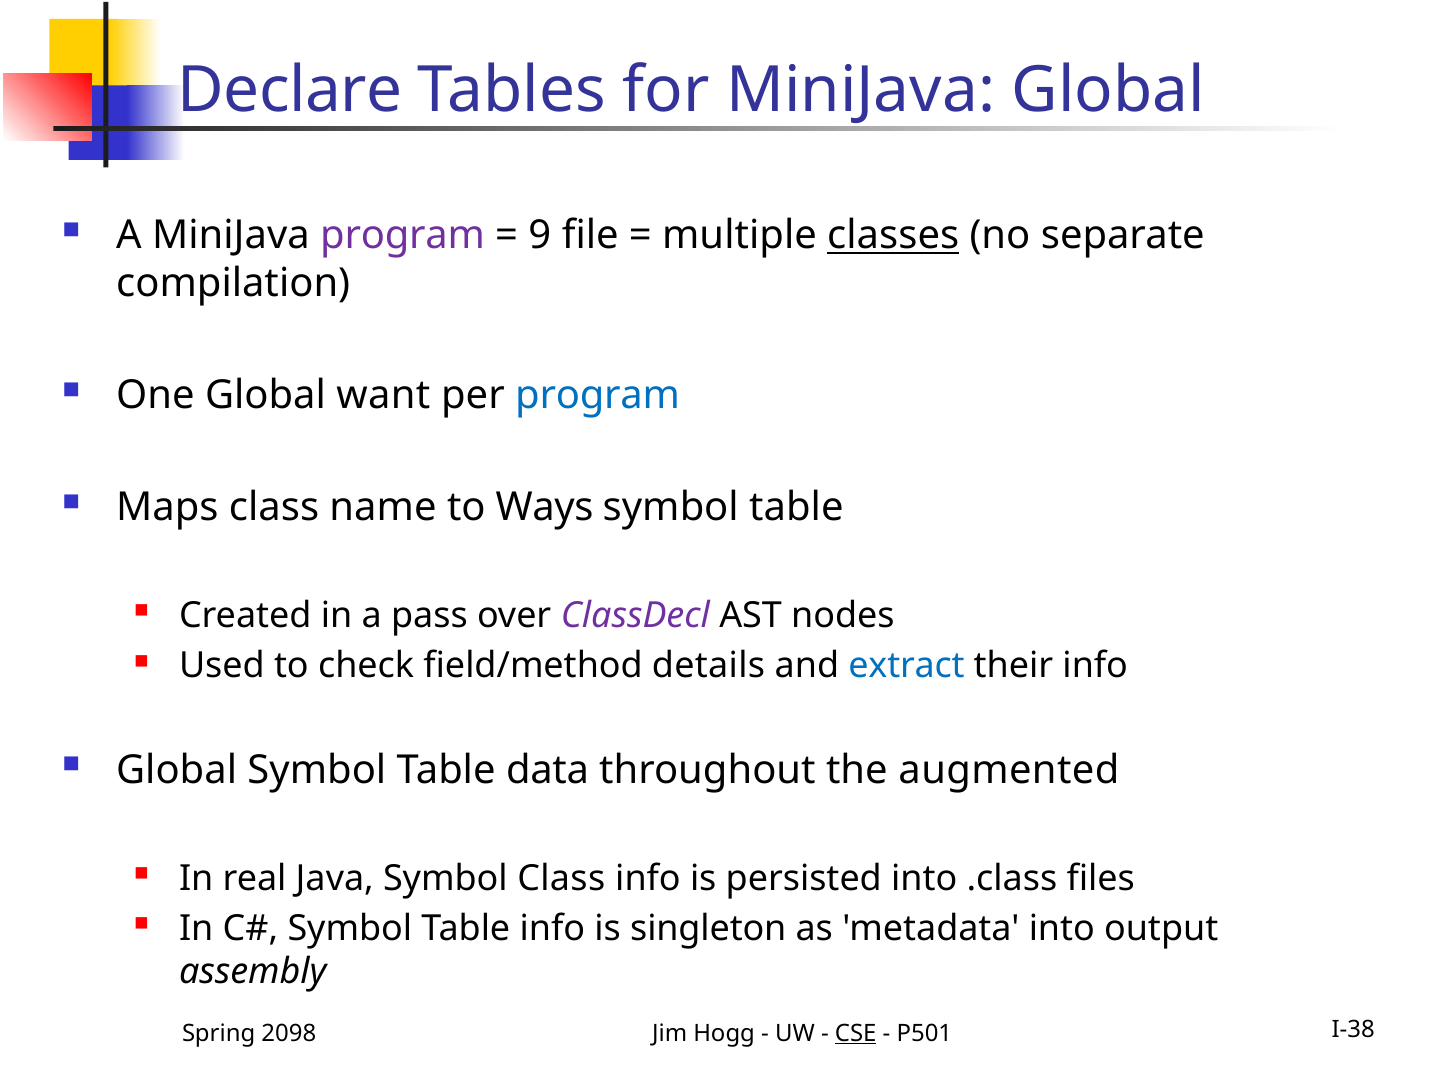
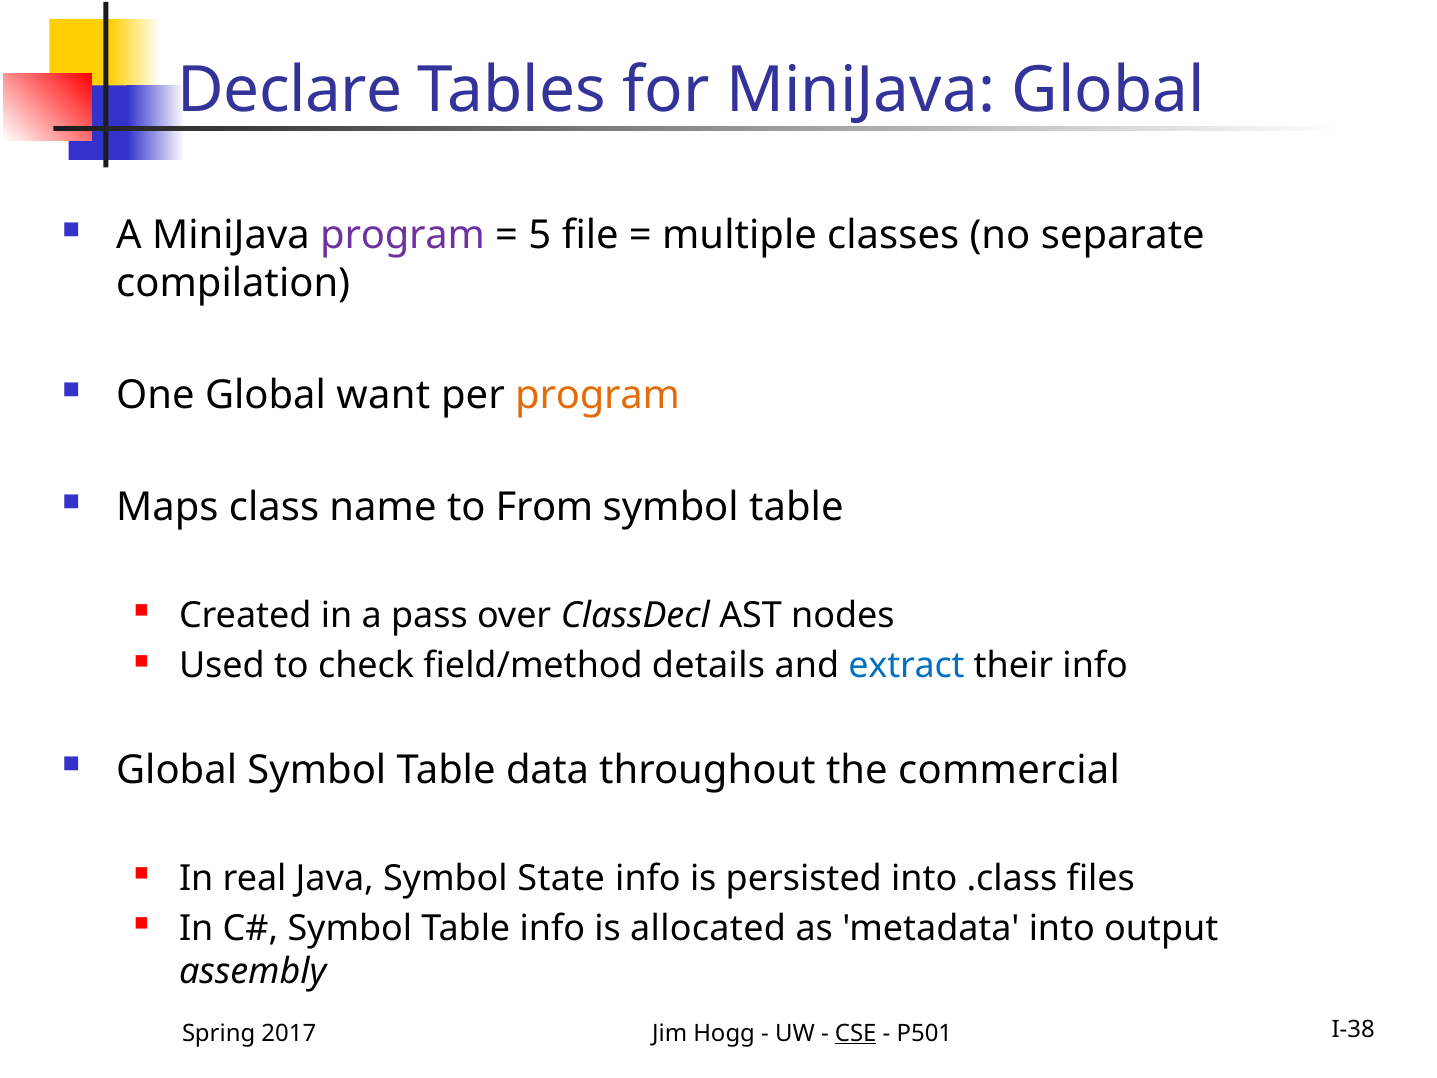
9: 9 -> 5
classes underline: present -> none
program at (598, 395) colour: blue -> orange
Ways: Ways -> From
ClassDecl colour: purple -> black
augmented: augmented -> commercial
Symbol Class: Class -> State
singleton: singleton -> allocated
2098: 2098 -> 2017
